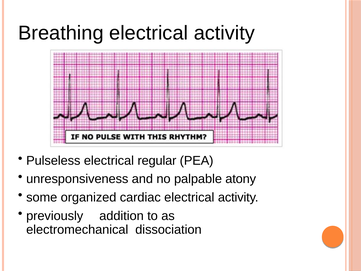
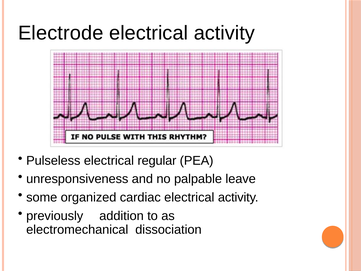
Breathing: Breathing -> Electrode
atony: atony -> leave
